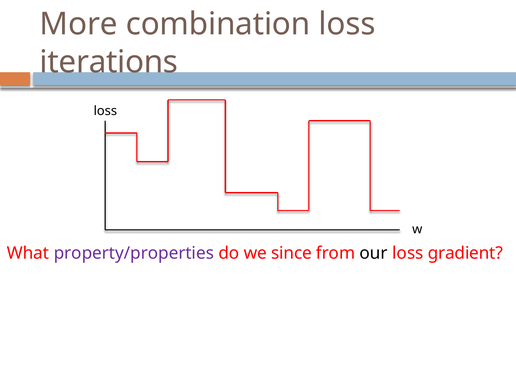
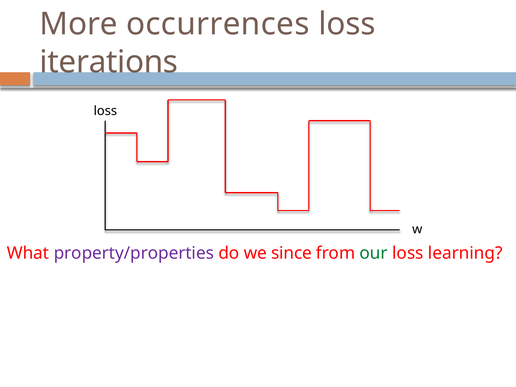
combination: combination -> occurrences
our colour: black -> green
gradient: gradient -> learning
